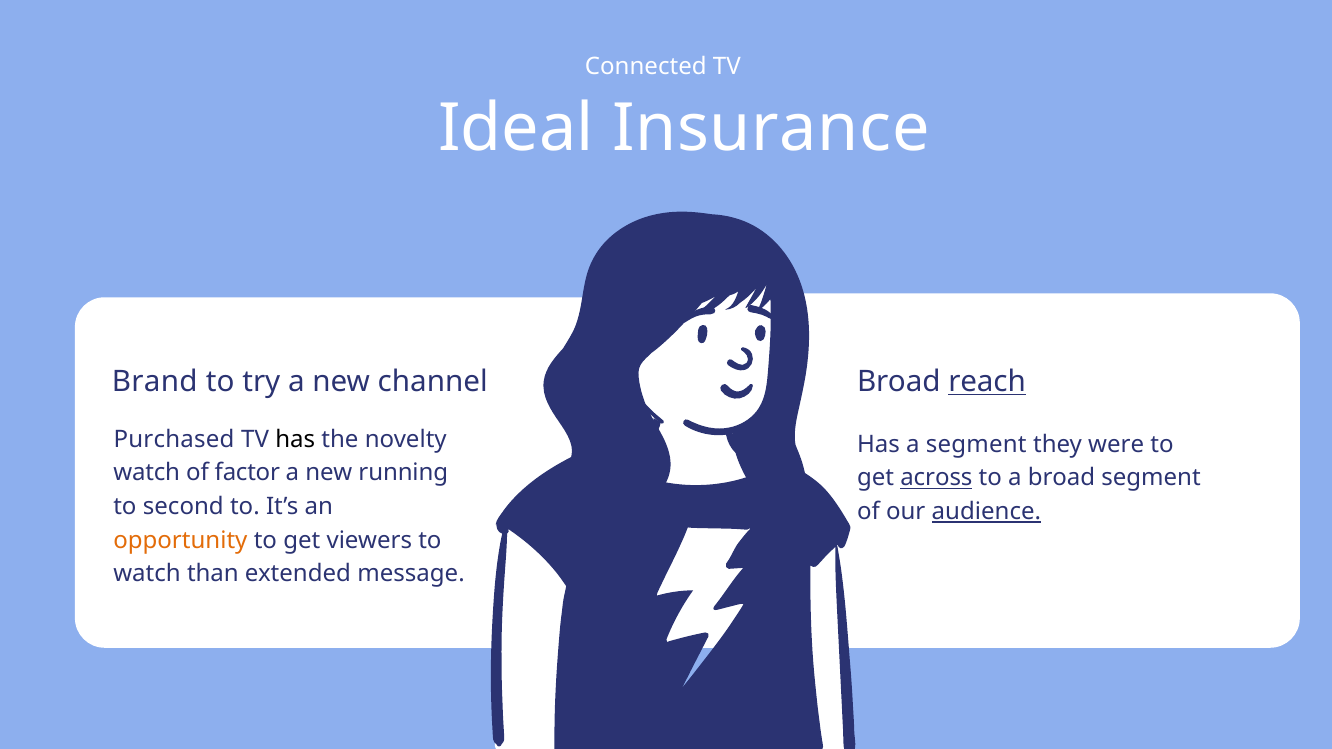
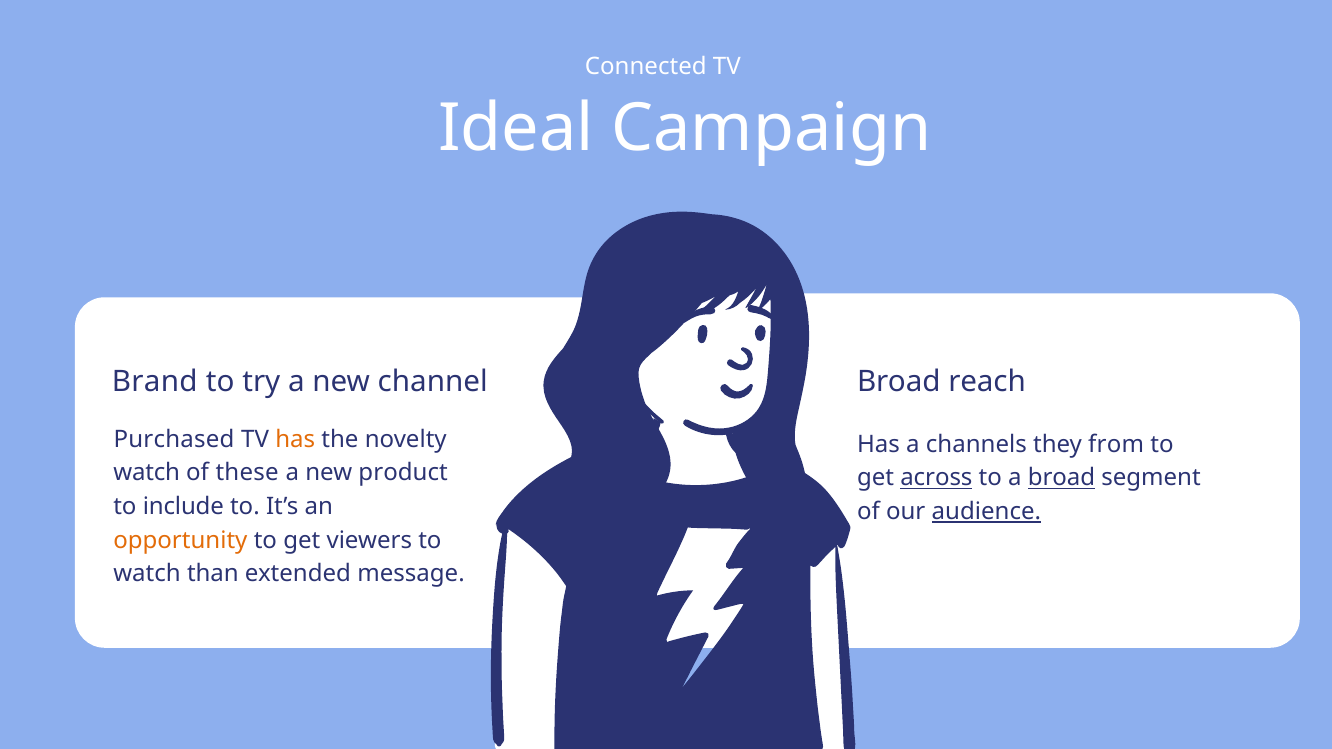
Insurance: Insurance -> Campaign
reach underline: present -> none
has at (295, 439) colour: black -> orange
a segment: segment -> channels
were: were -> from
factor: factor -> these
running: running -> product
broad at (1061, 478) underline: none -> present
second: second -> include
